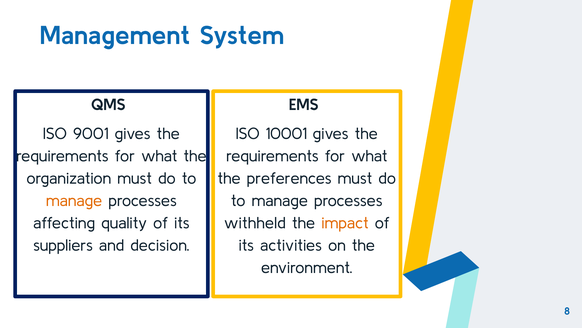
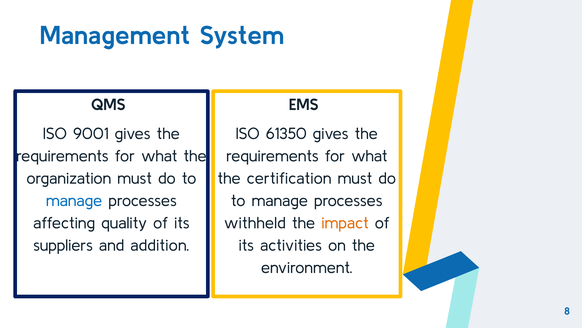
10001: 10001 -> 61350
preferences: preferences -> certification
manage at (74, 201) colour: orange -> blue
decision: decision -> addition
